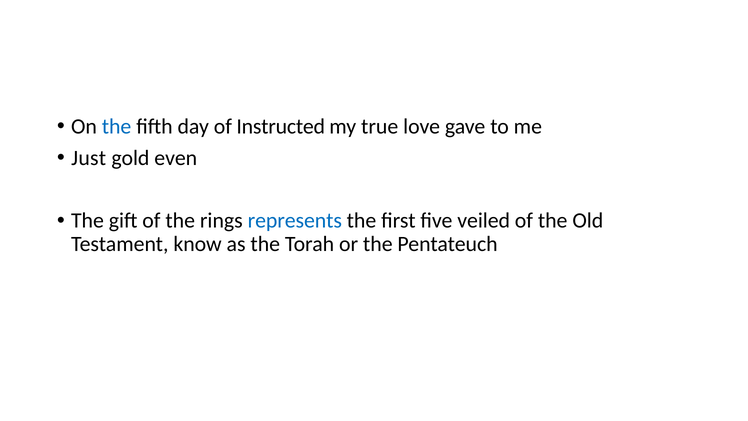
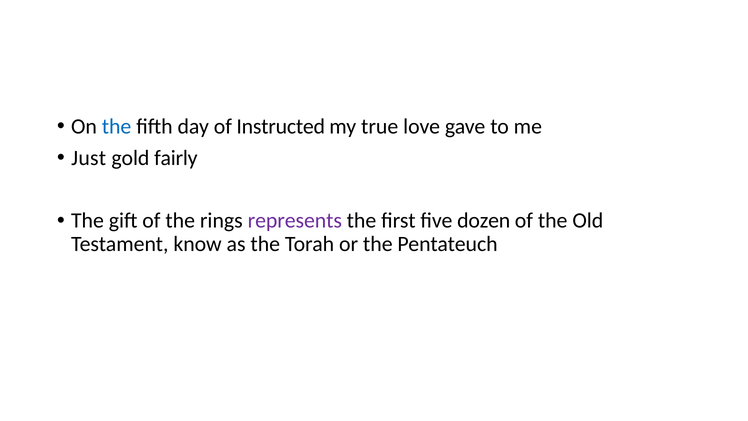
even: even -> fairly
represents colour: blue -> purple
veiled: veiled -> dozen
